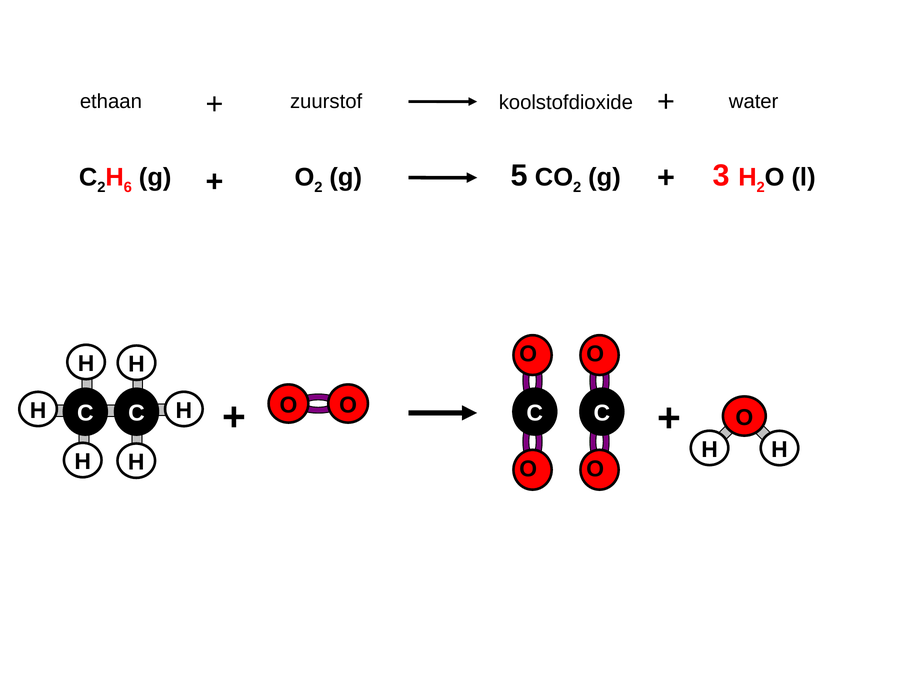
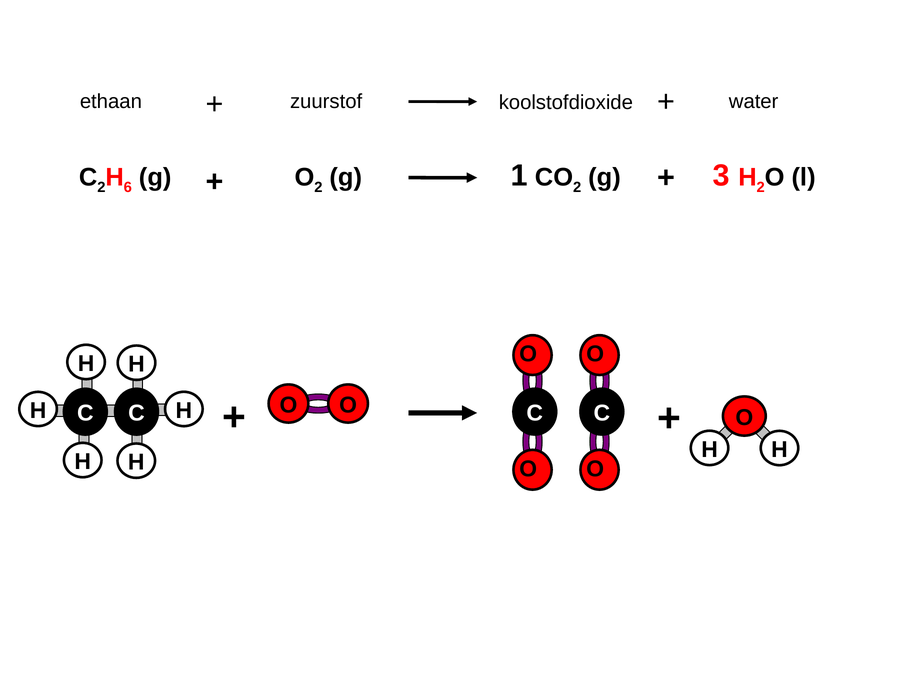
5: 5 -> 1
